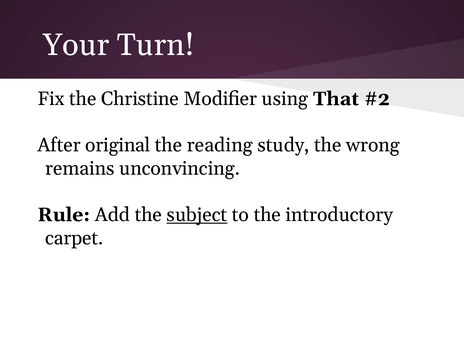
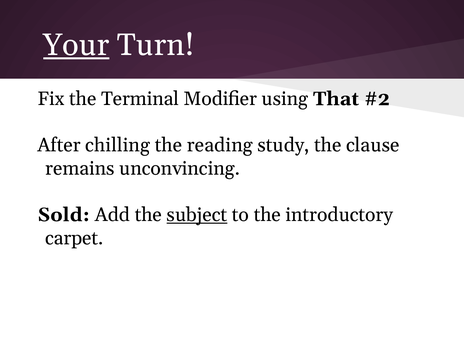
Your underline: none -> present
Christine: Christine -> Terminal
original: original -> chilling
wrong: wrong -> clause
Rule: Rule -> Sold
